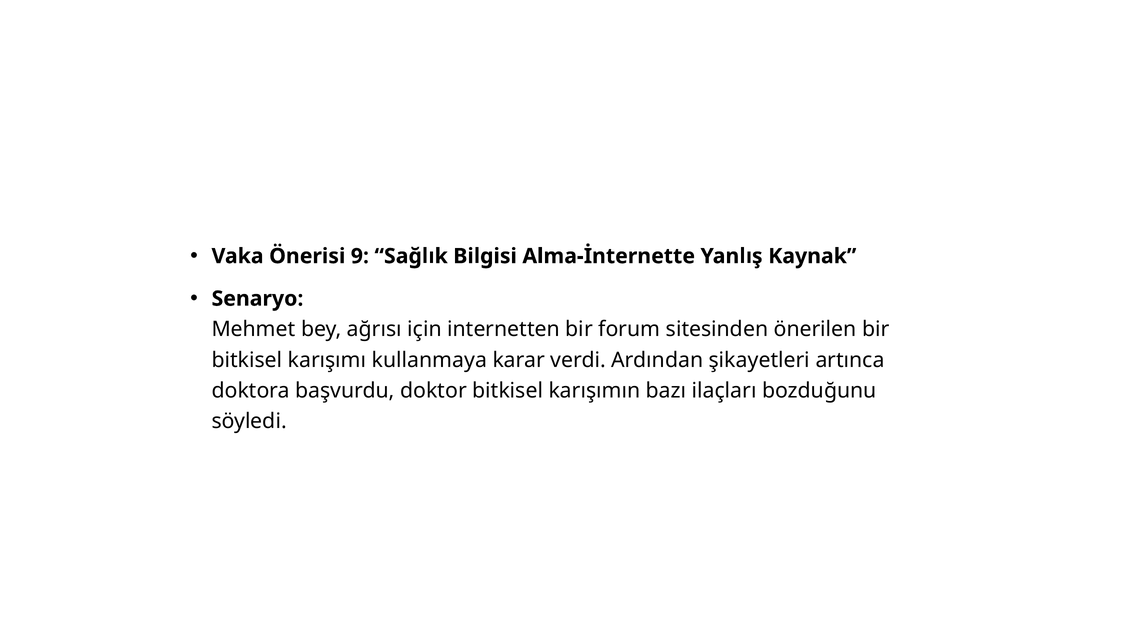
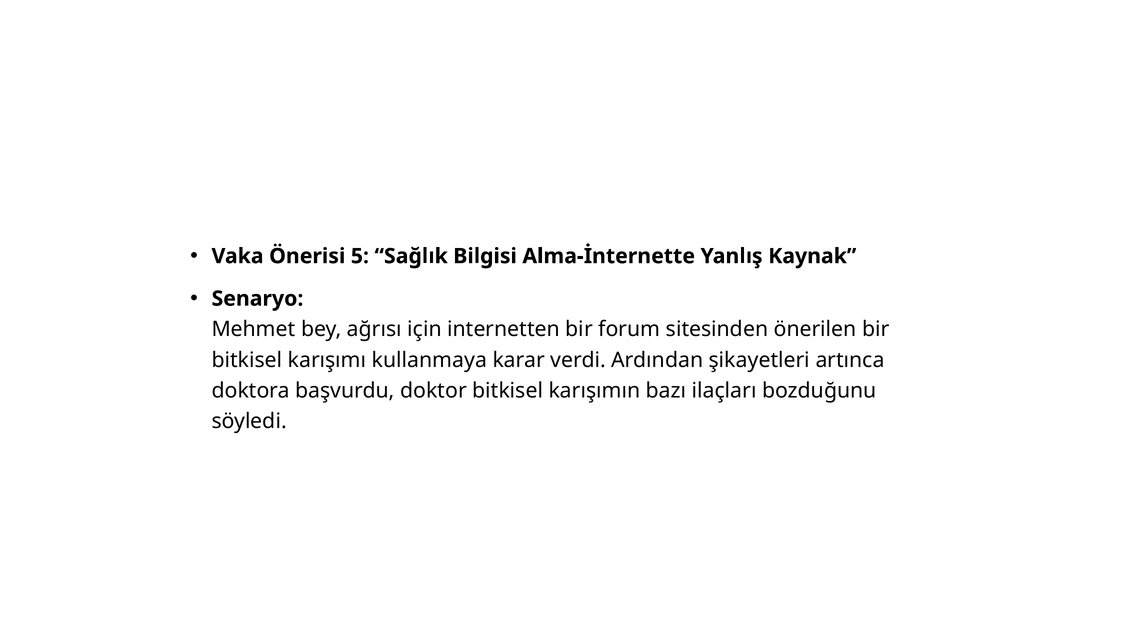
9: 9 -> 5
